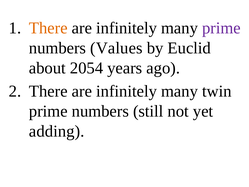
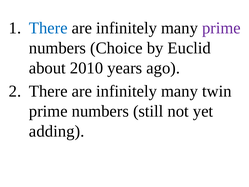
There at (48, 28) colour: orange -> blue
Values: Values -> Choice
2054: 2054 -> 2010
